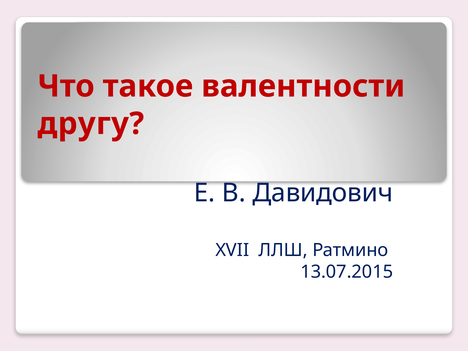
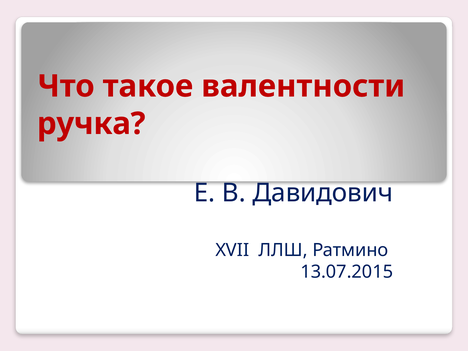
другу: другу -> ручка
